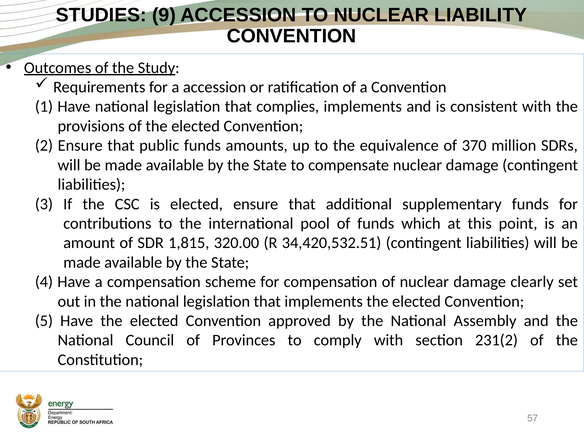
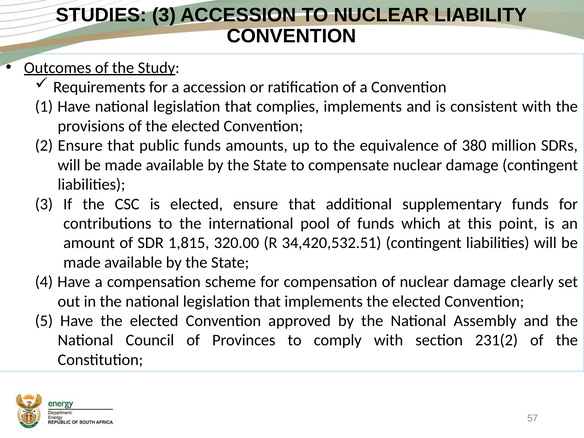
STUDIES 9: 9 -> 3
370: 370 -> 380
